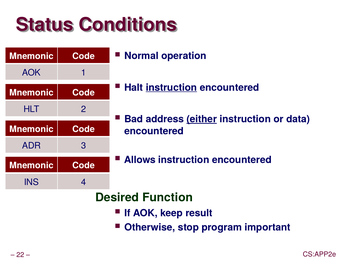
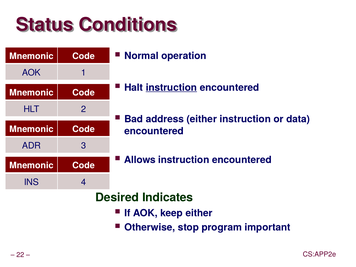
either at (202, 119) underline: present -> none
Function: Function -> Indicates
keep result: result -> either
